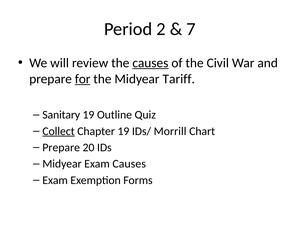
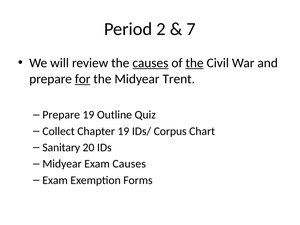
the at (195, 63) underline: none -> present
Tariff: Tariff -> Trent
Sanitary at (61, 115): Sanitary -> Prepare
Collect underline: present -> none
Morrill: Morrill -> Corpus
Prepare at (61, 148): Prepare -> Sanitary
